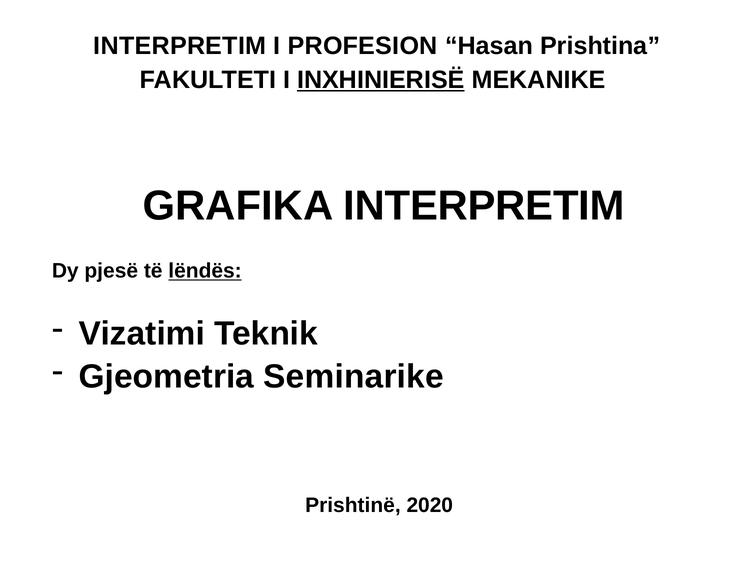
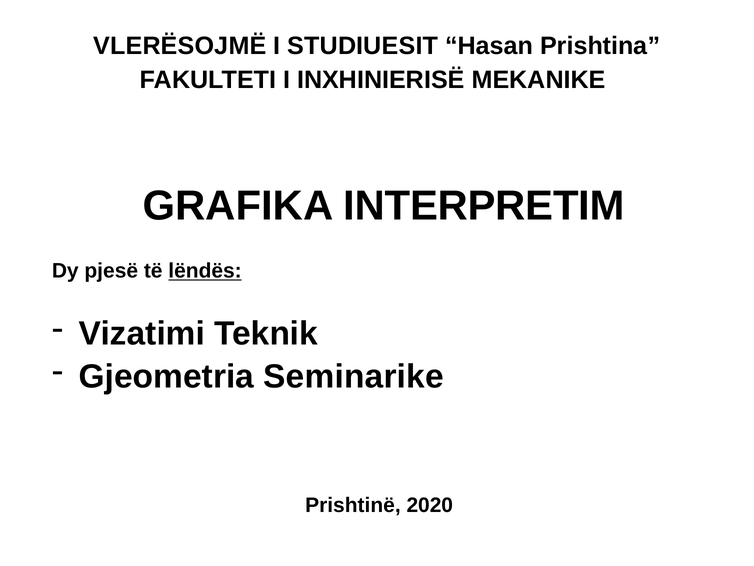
INTERPRETIM at (180, 46): INTERPRETIM -> VLERËSOJMË
PROFESION: PROFESION -> STUDIUESIT
INXHINIERISË underline: present -> none
